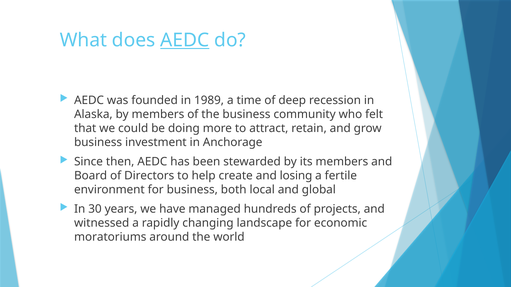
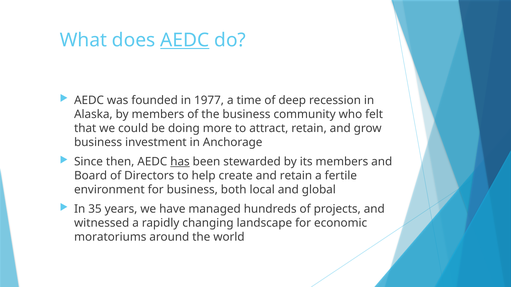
1989: 1989 -> 1977
has underline: none -> present
and losing: losing -> retain
30: 30 -> 35
